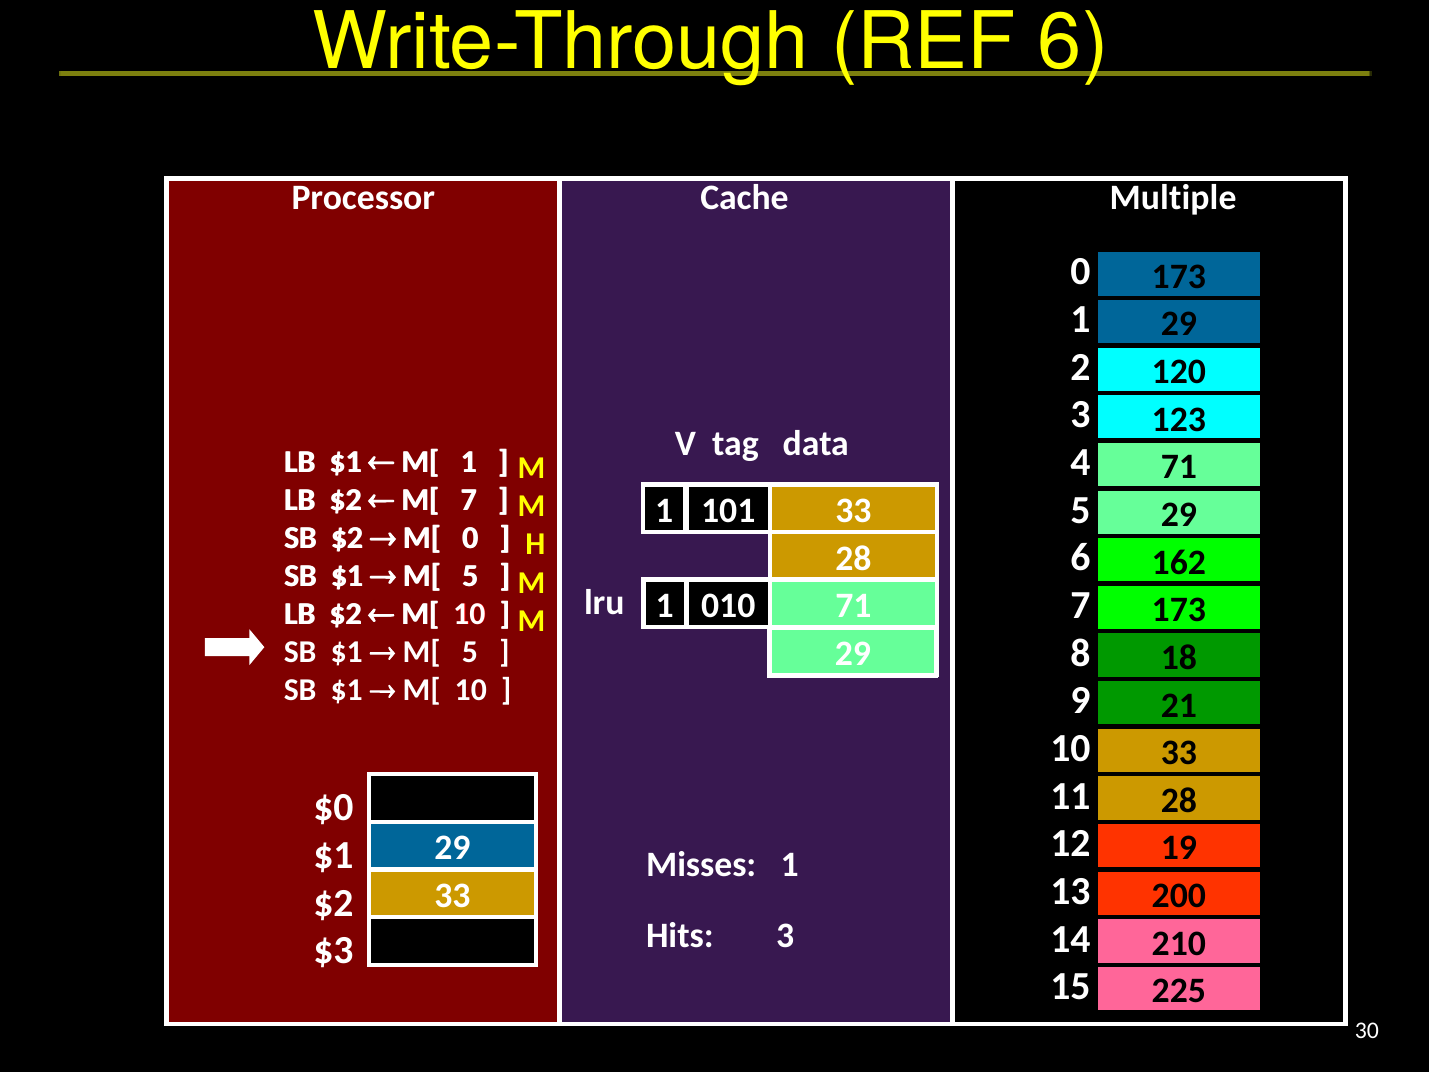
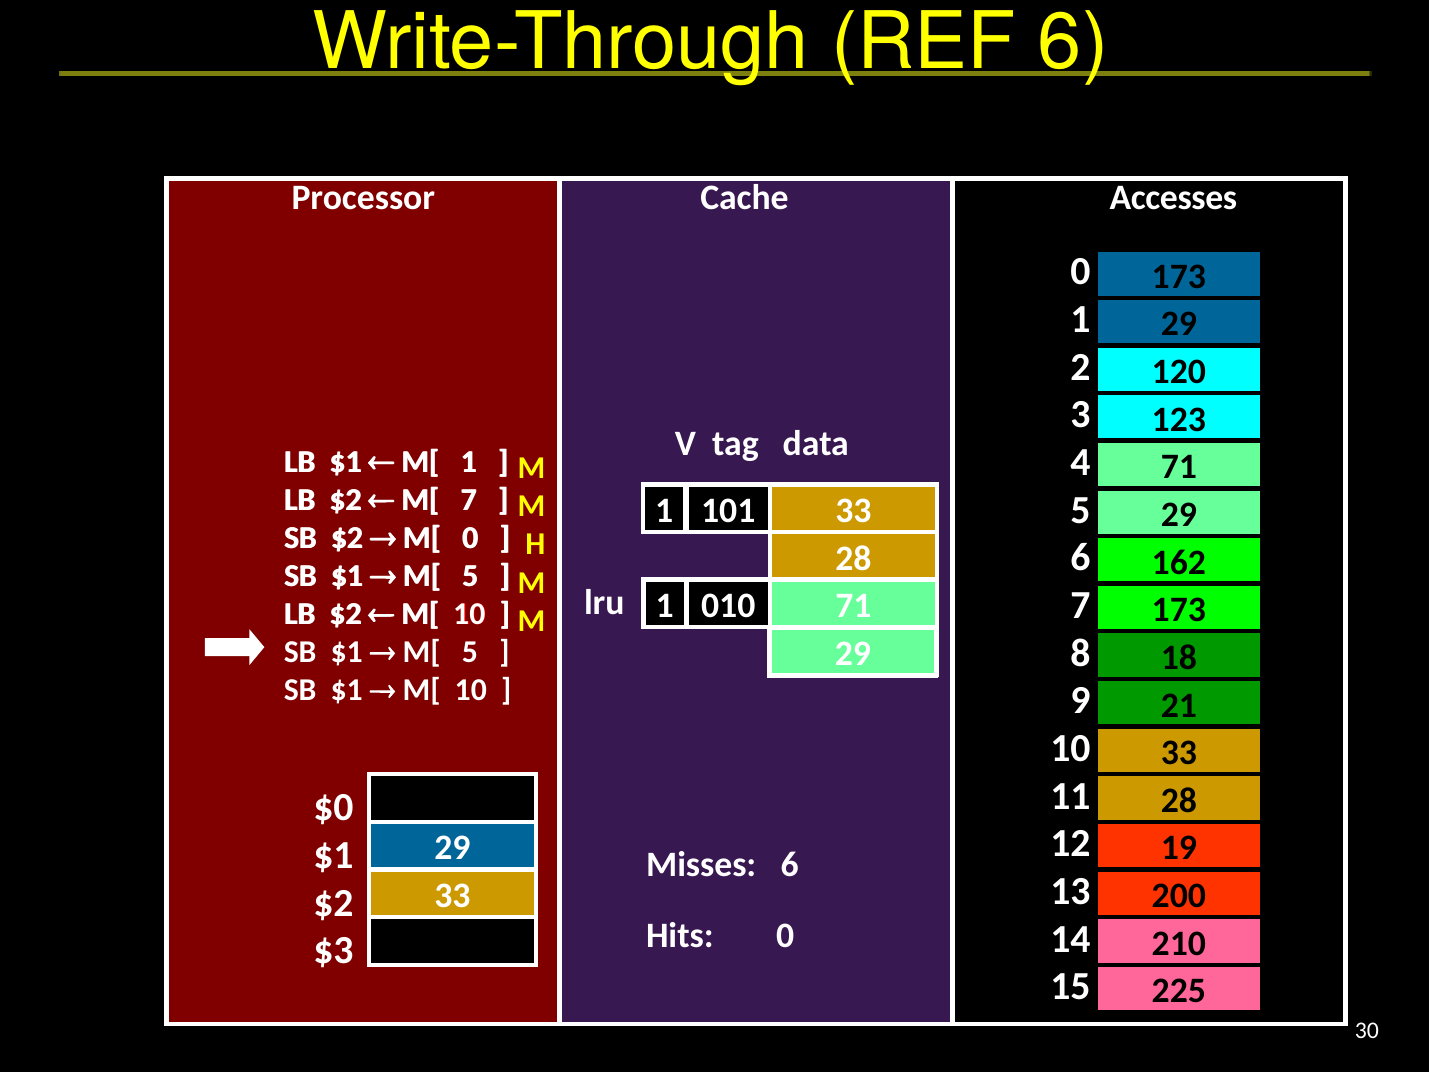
Multiple: Multiple -> Accesses
Misses 1: 1 -> 6
Hits 3: 3 -> 0
